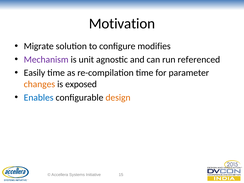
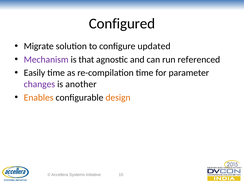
Motivation: Motivation -> Configured
modifies: modifies -> updated
unit: unit -> that
changes colour: orange -> purple
exposed: exposed -> another
Enables colour: blue -> orange
